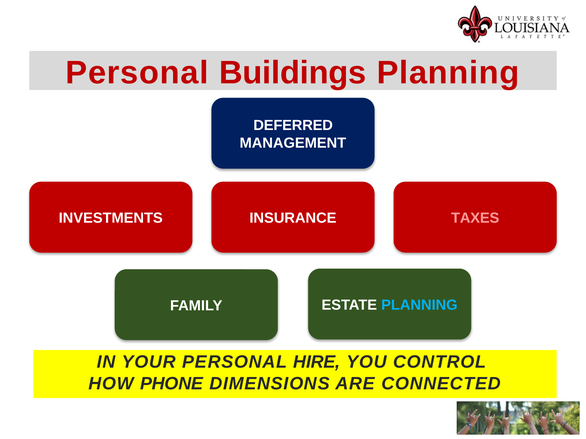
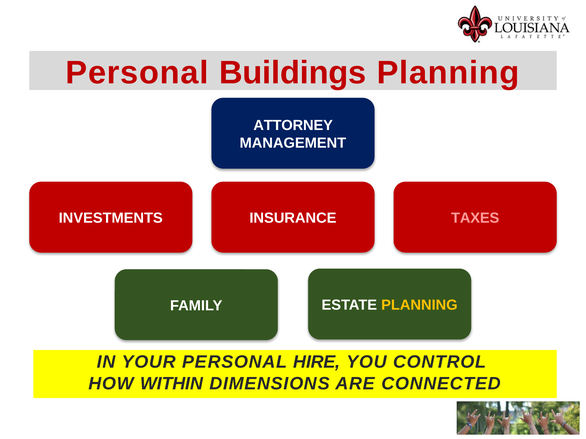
DEFERRED: DEFERRED -> ATTORNEY
PLANNING at (419, 305) colour: light blue -> yellow
PHONE: PHONE -> WITHIN
